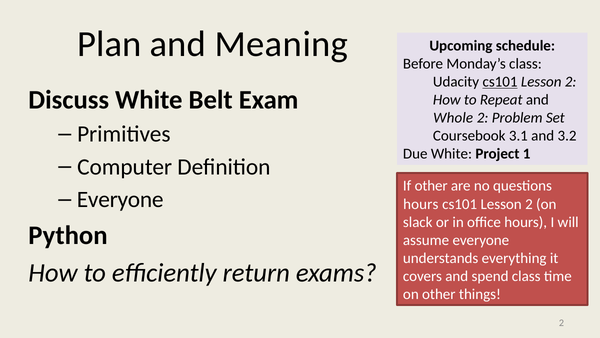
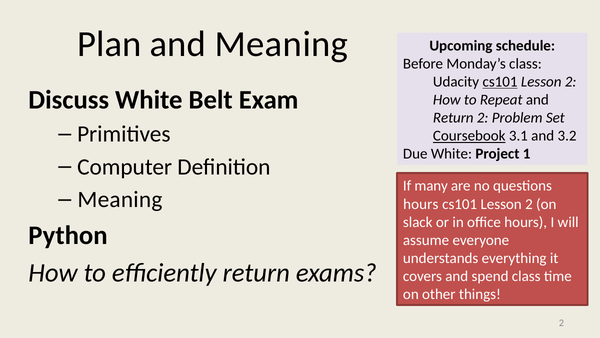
Whole at (453, 118): Whole -> Return
Coursebook underline: none -> present
If other: other -> many
Everyone at (120, 199): Everyone -> Meaning
